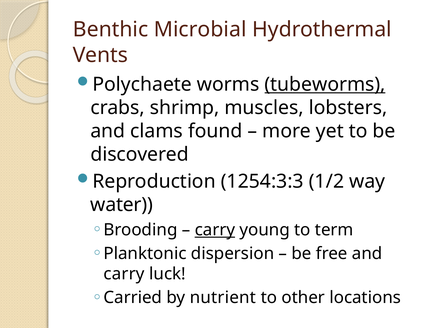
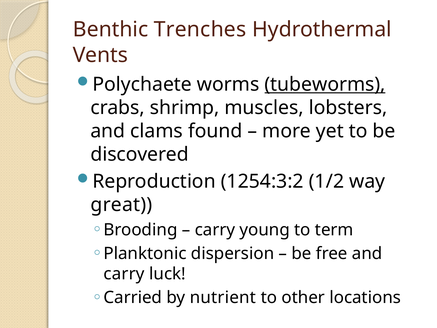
Microbial: Microbial -> Trenches
1254:3:3: 1254:3:3 -> 1254:3:2
water: water -> great
carry at (215, 230) underline: present -> none
